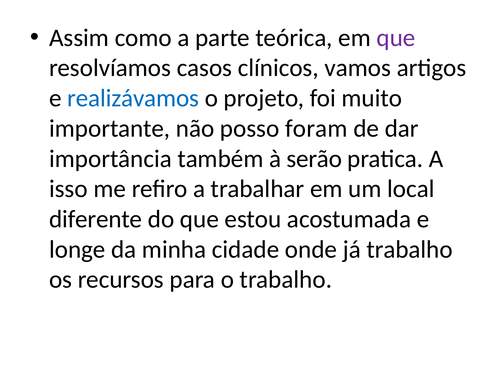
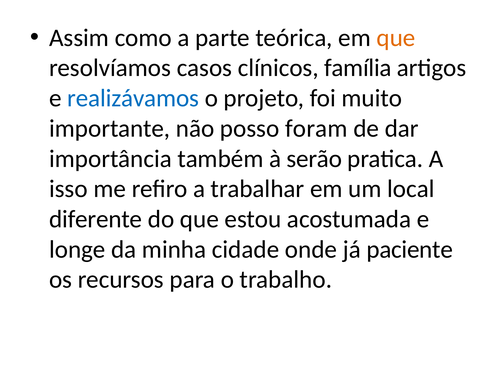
que at (396, 38) colour: purple -> orange
vamos: vamos -> família
já trabalho: trabalho -> paciente
